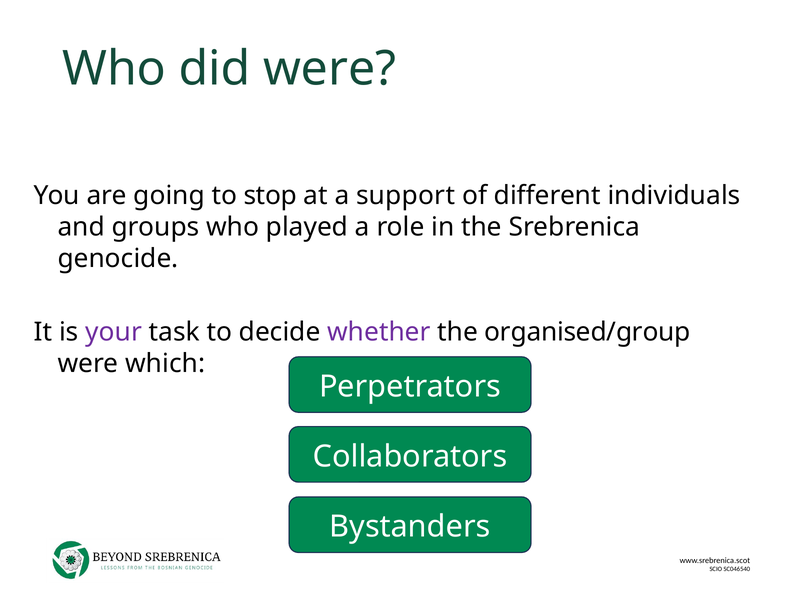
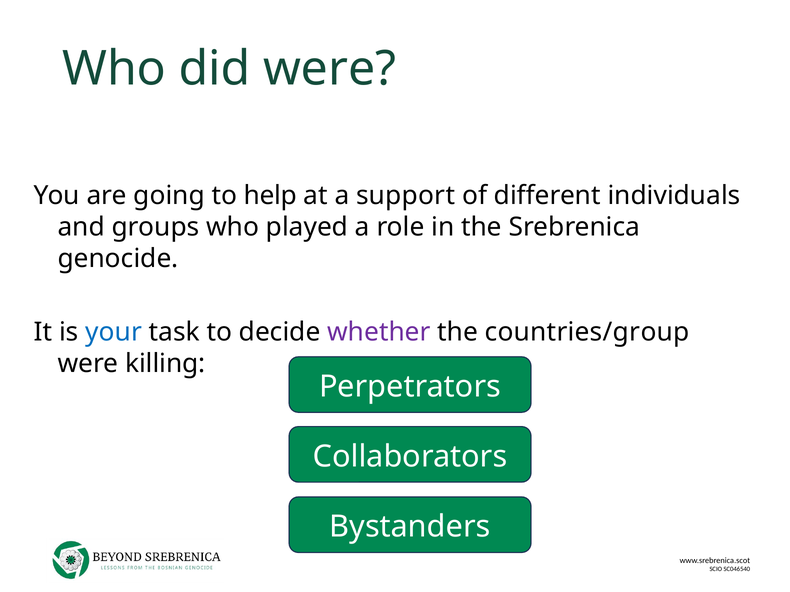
stop: stop -> help
your colour: purple -> blue
organised/group: organised/group -> countries/group
which: which -> killing
